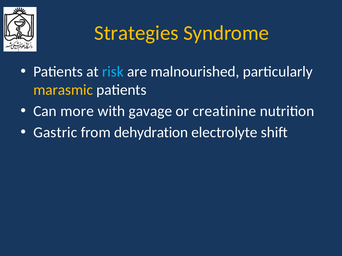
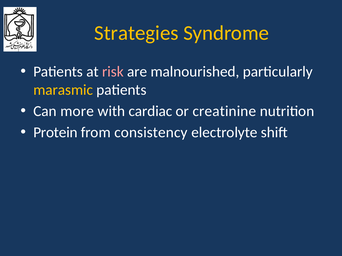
risk colour: light blue -> pink
gavage: gavage -> cardiac
Gastric: Gastric -> Protein
dehydration: dehydration -> consistency
